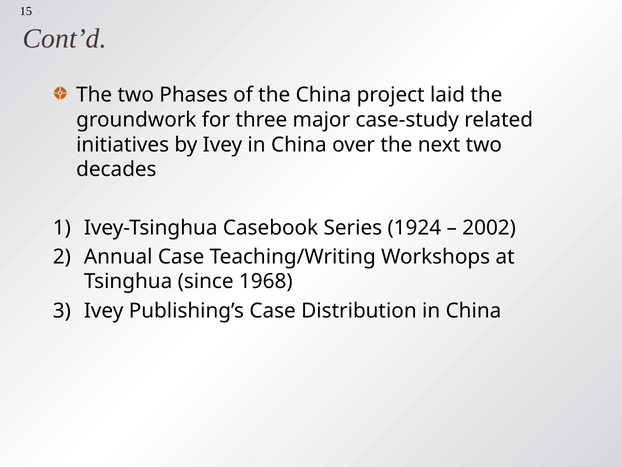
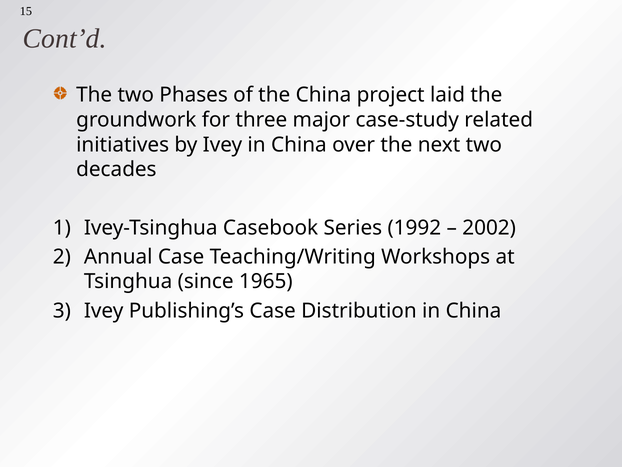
1924: 1924 -> 1992
1968: 1968 -> 1965
